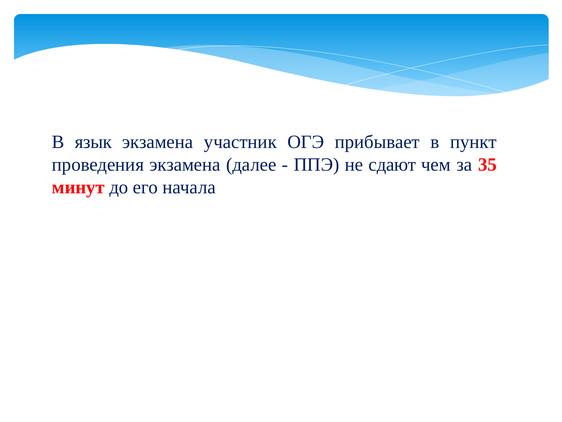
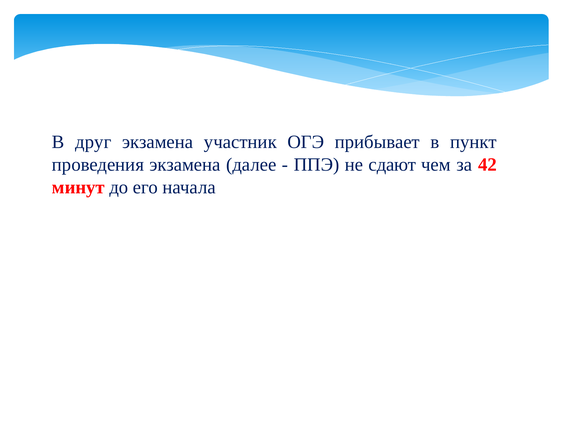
язык: язык -> друг
35: 35 -> 42
